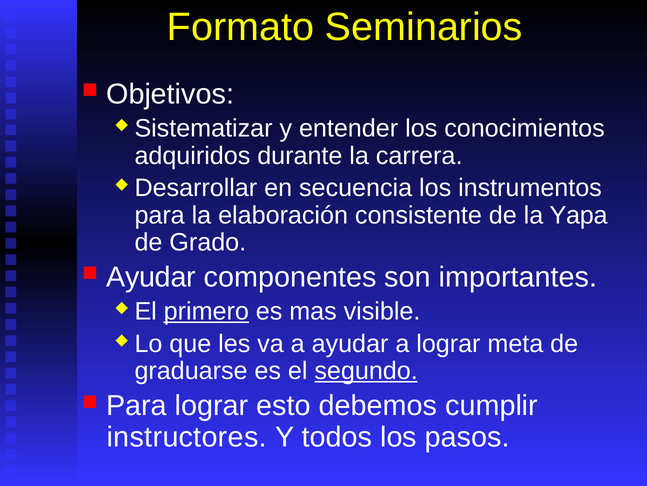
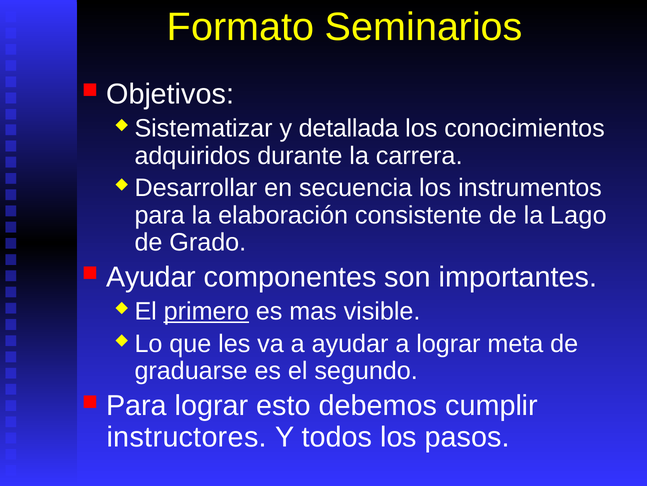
entender: entender -> detallada
Yapa: Yapa -> Lago
segundo underline: present -> none
